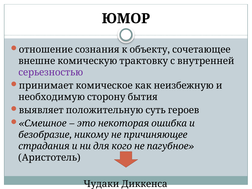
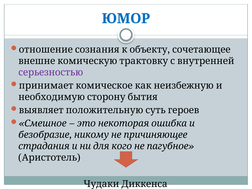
ЮМОР colour: black -> blue
